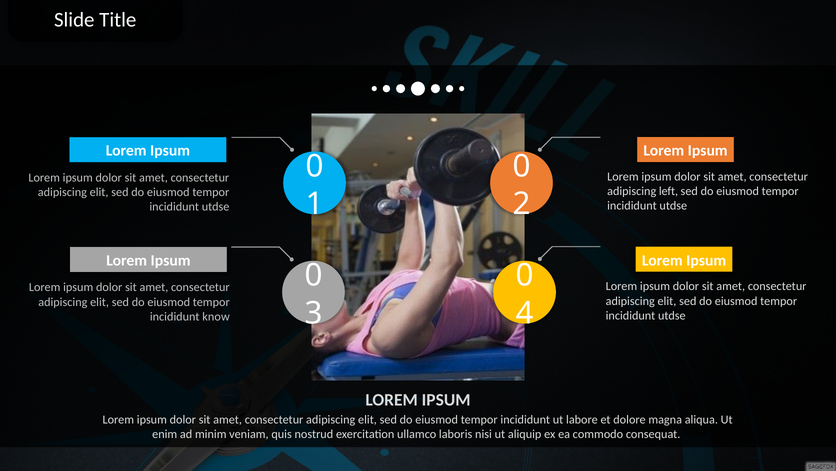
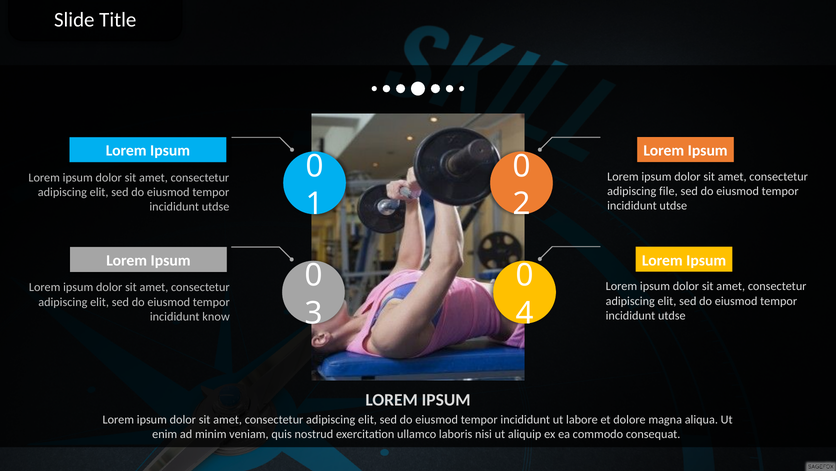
left: left -> file
